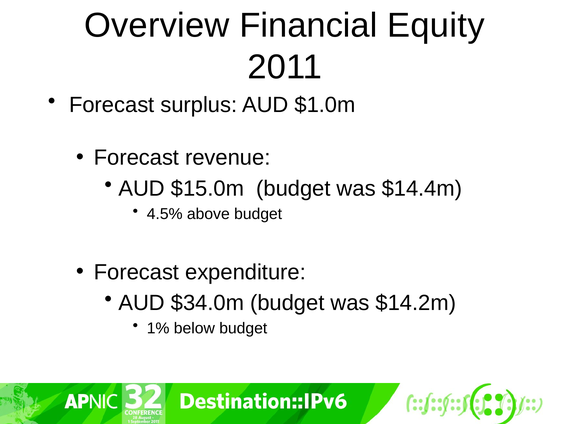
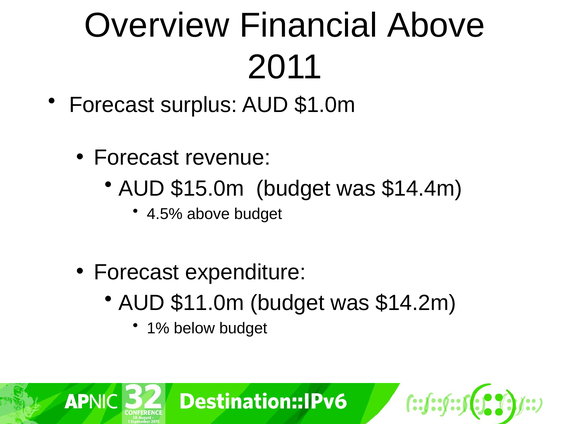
Financial Equity: Equity -> Above
$34.0m: $34.0m -> $11.0m
